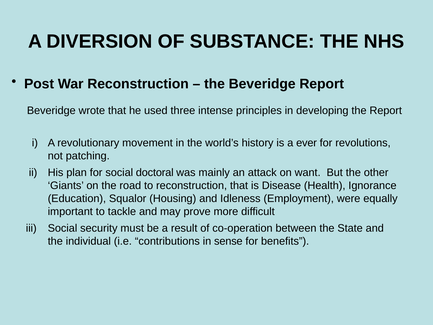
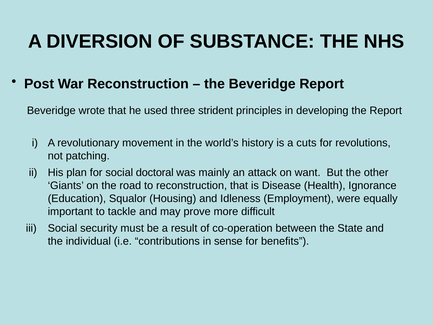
intense: intense -> strident
ever: ever -> cuts
